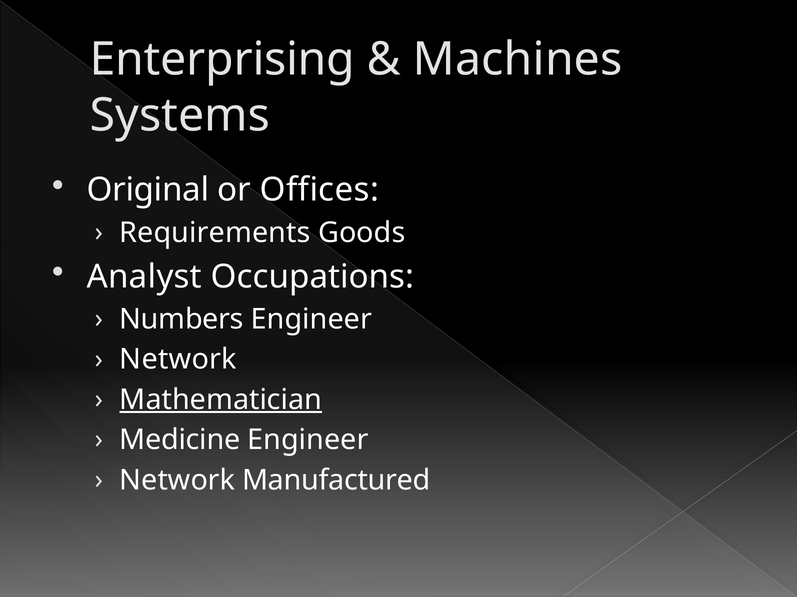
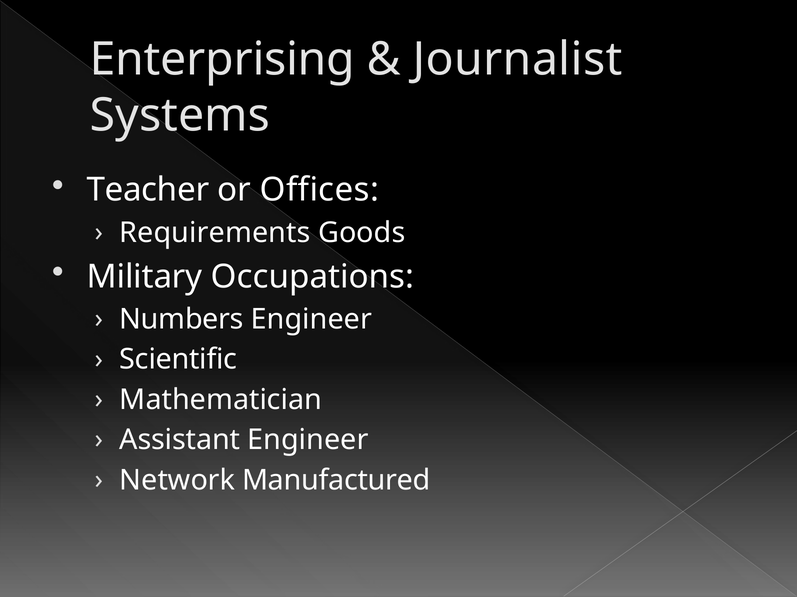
Machines: Machines -> Journalist
Original: Original -> Teacher
Analyst: Analyst -> Military
Network at (178, 360): Network -> Scientific
Mathematician underline: present -> none
Medicine: Medicine -> Assistant
